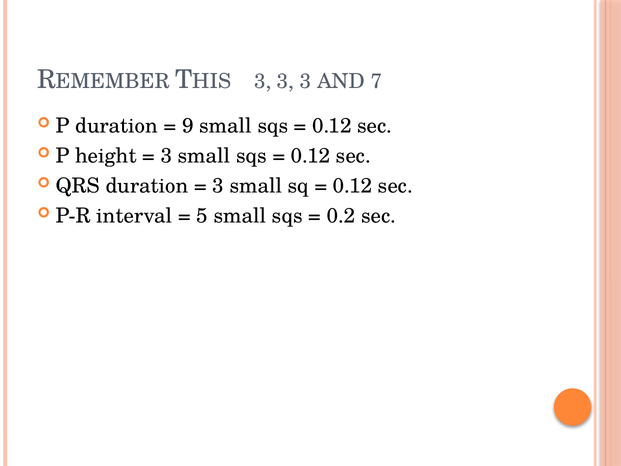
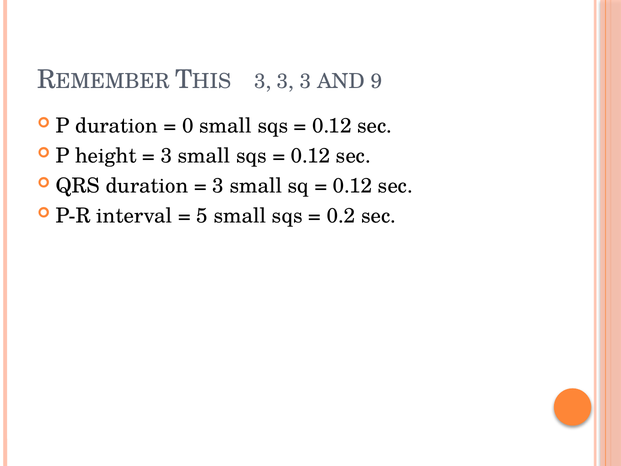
7: 7 -> 9
9: 9 -> 0
